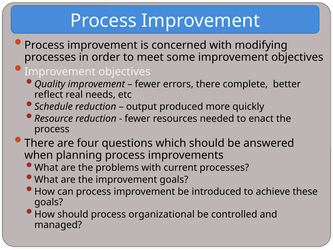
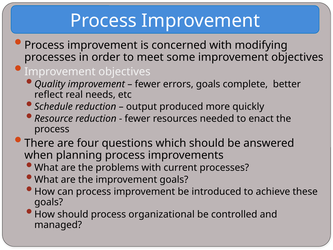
errors there: there -> goals
